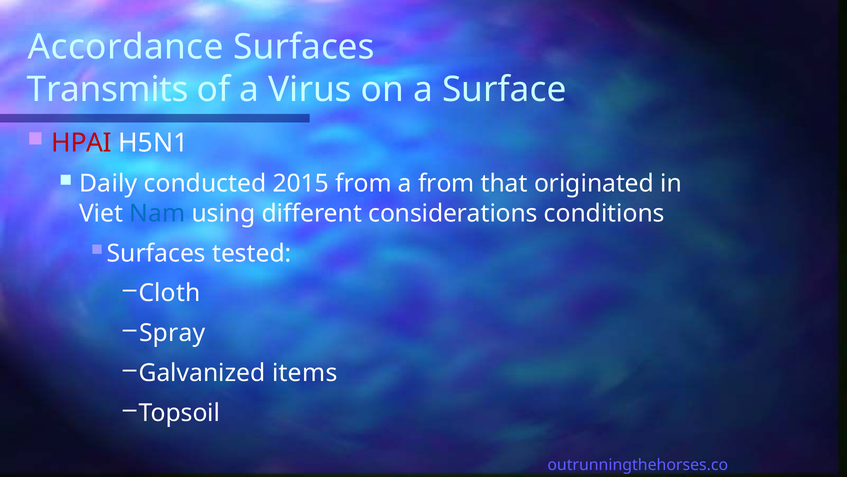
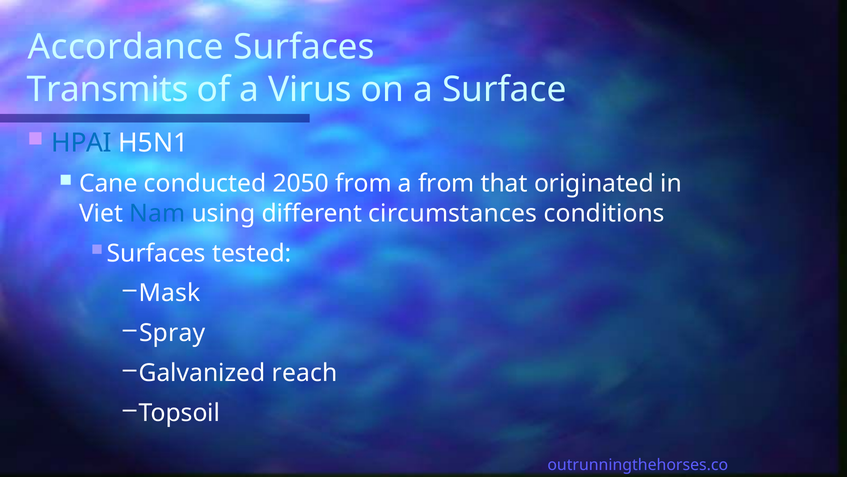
HPAI colour: red -> blue
Daily: Daily -> Cane
2015: 2015 -> 2050
considerations: considerations -> circumstances
Cloth: Cloth -> Mask
items: items -> reach
